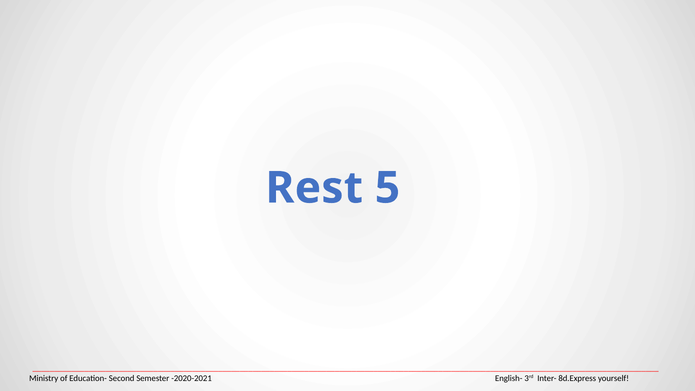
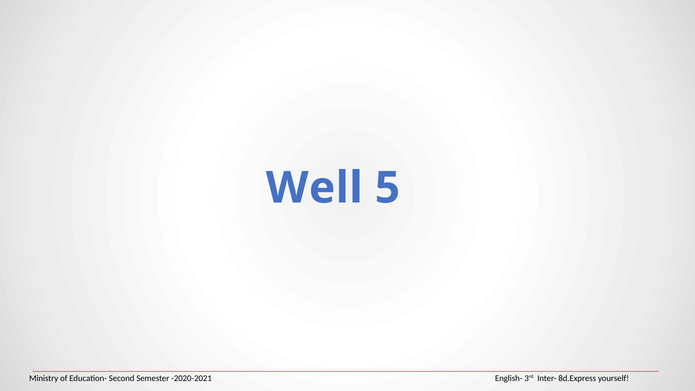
Rest: Rest -> Well
